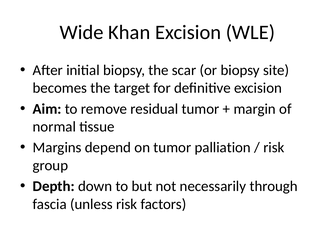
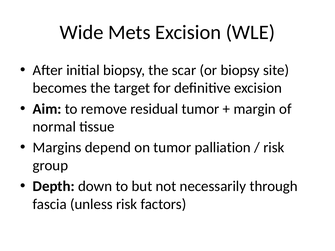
Khan: Khan -> Mets
